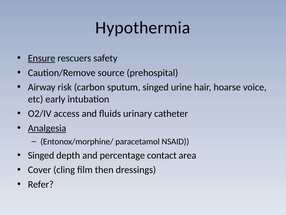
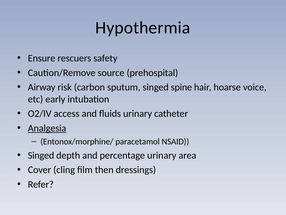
Ensure underline: present -> none
urine: urine -> spine
percentage contact: contact -> urinary
